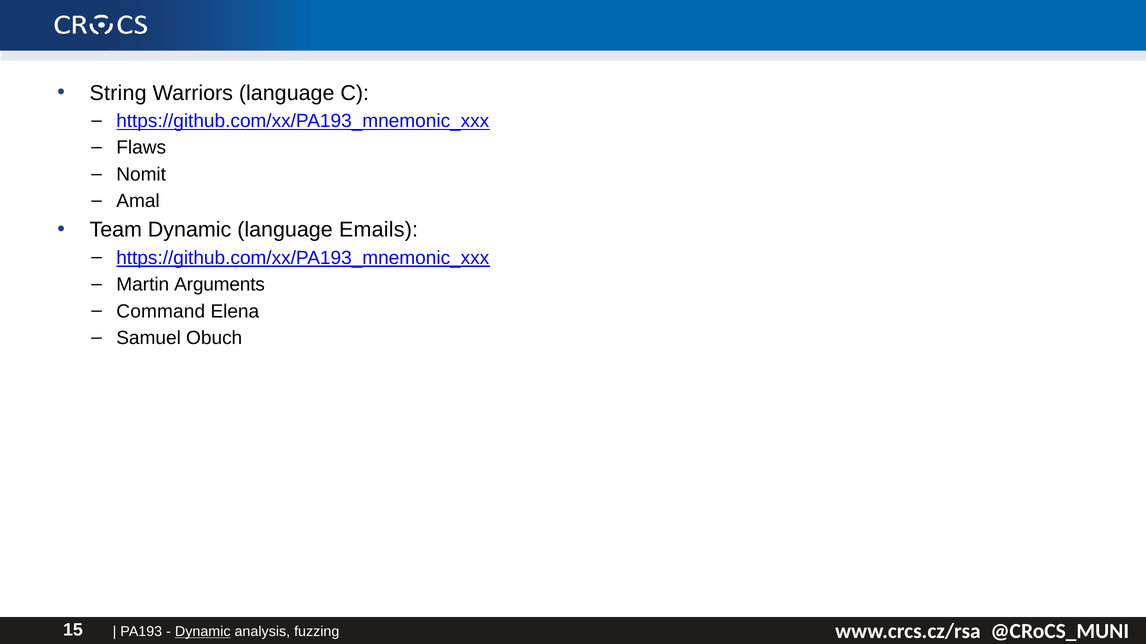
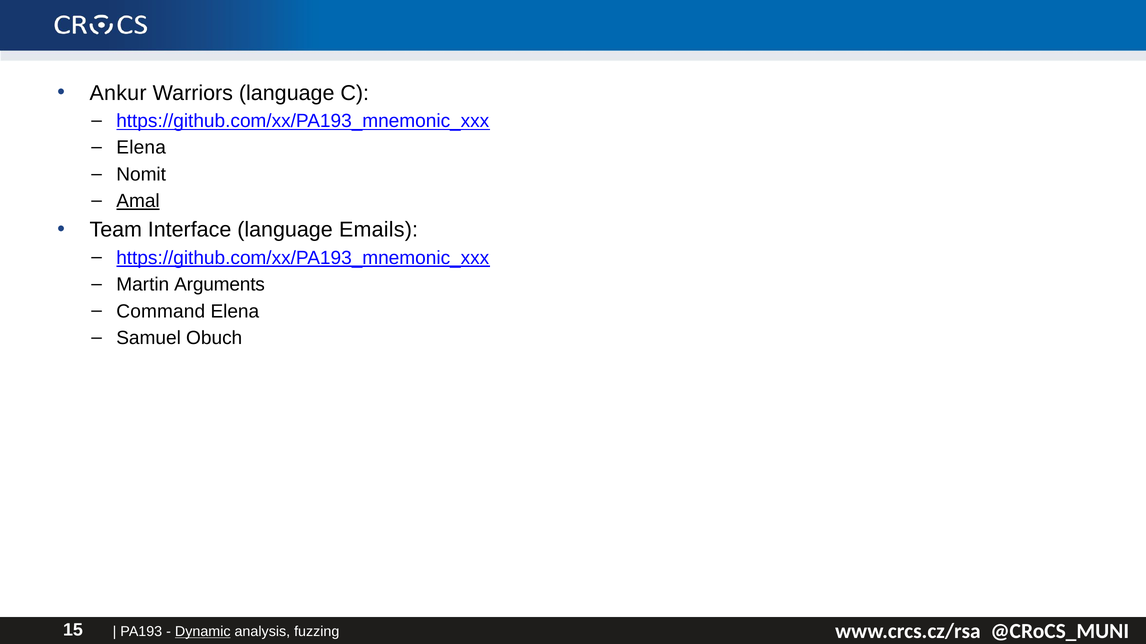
String: String -> Ankur
Flaws at (141, 148): Flaws -> Elena
Amal underline: none -> present
Team Dynamic: Dynamic -> Interface
